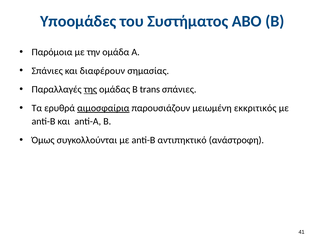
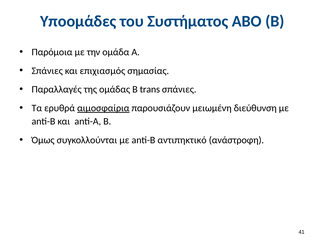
διαφέρουν: διαφέρουν -> επιχιασμός
της underline: present -> none
εκκριτικός: εκκριτικός -> διεύθυνση
